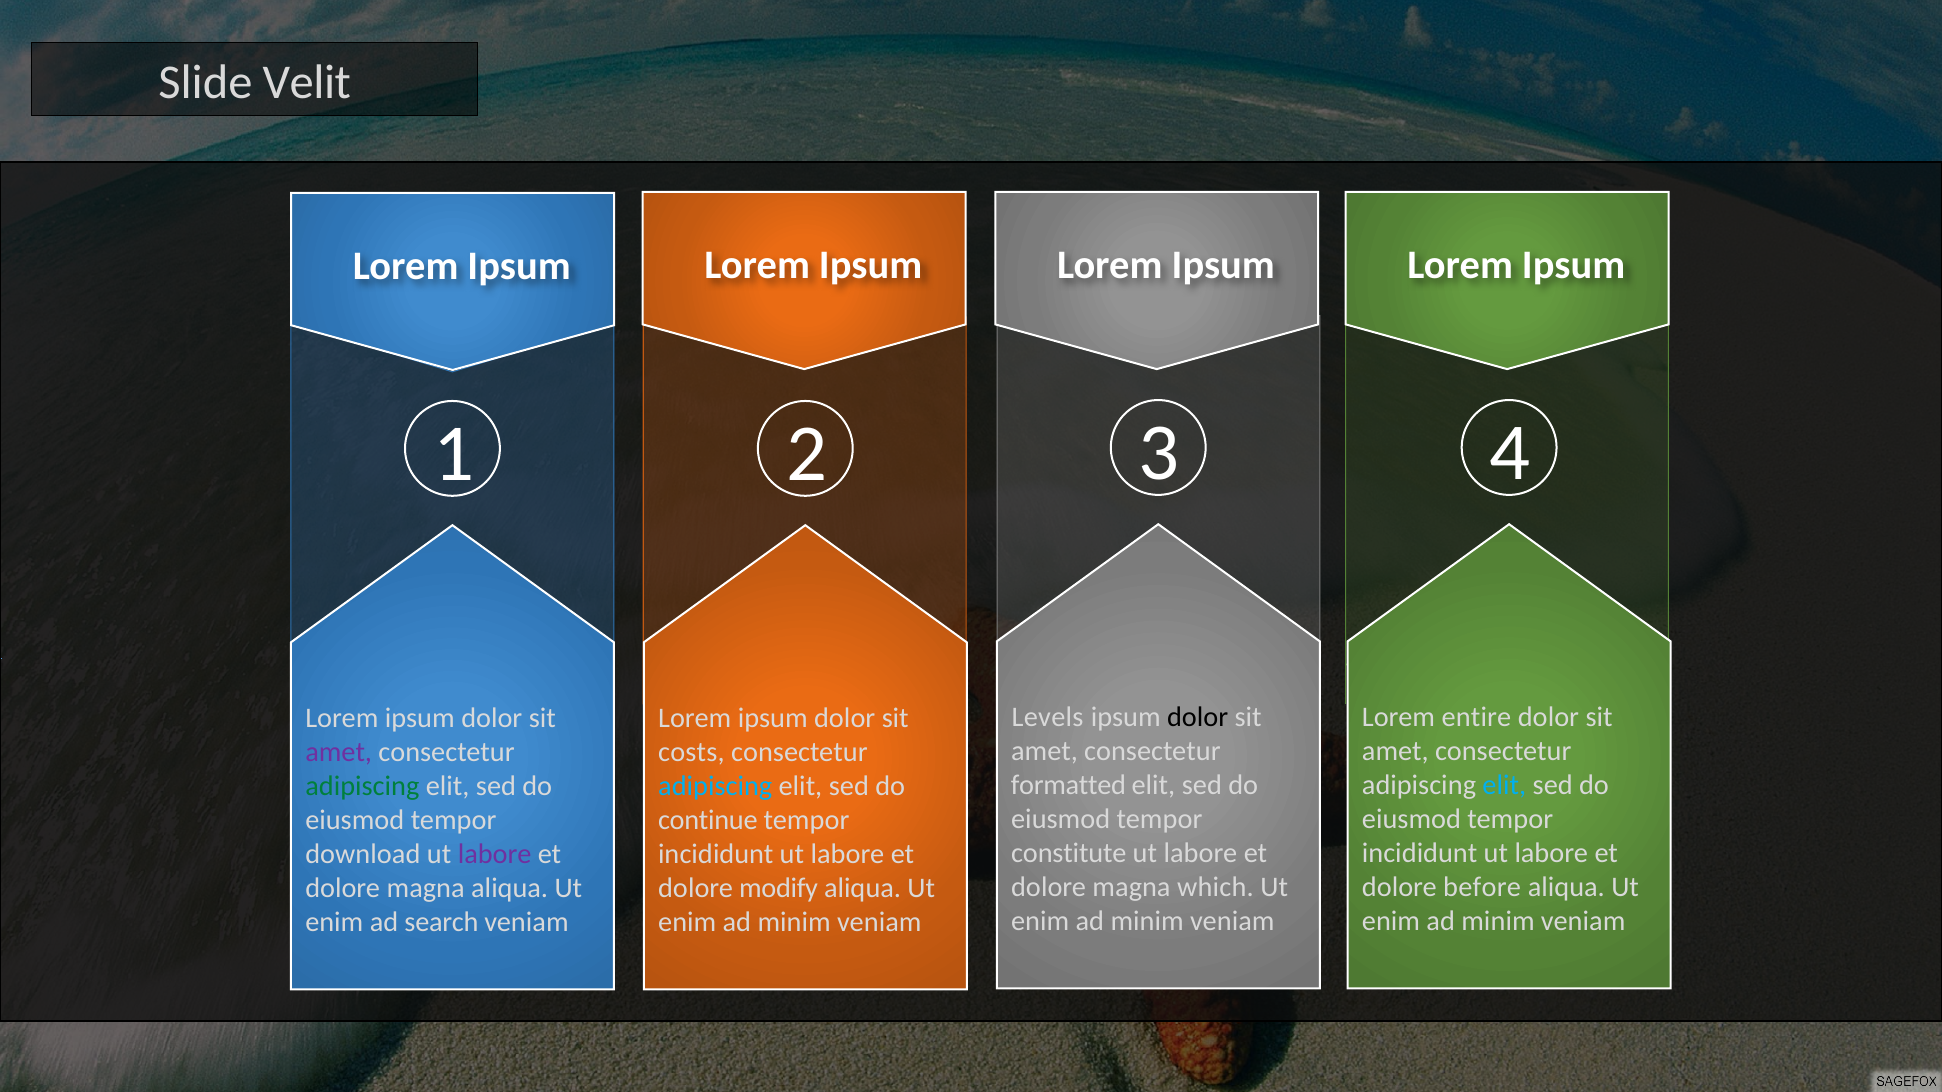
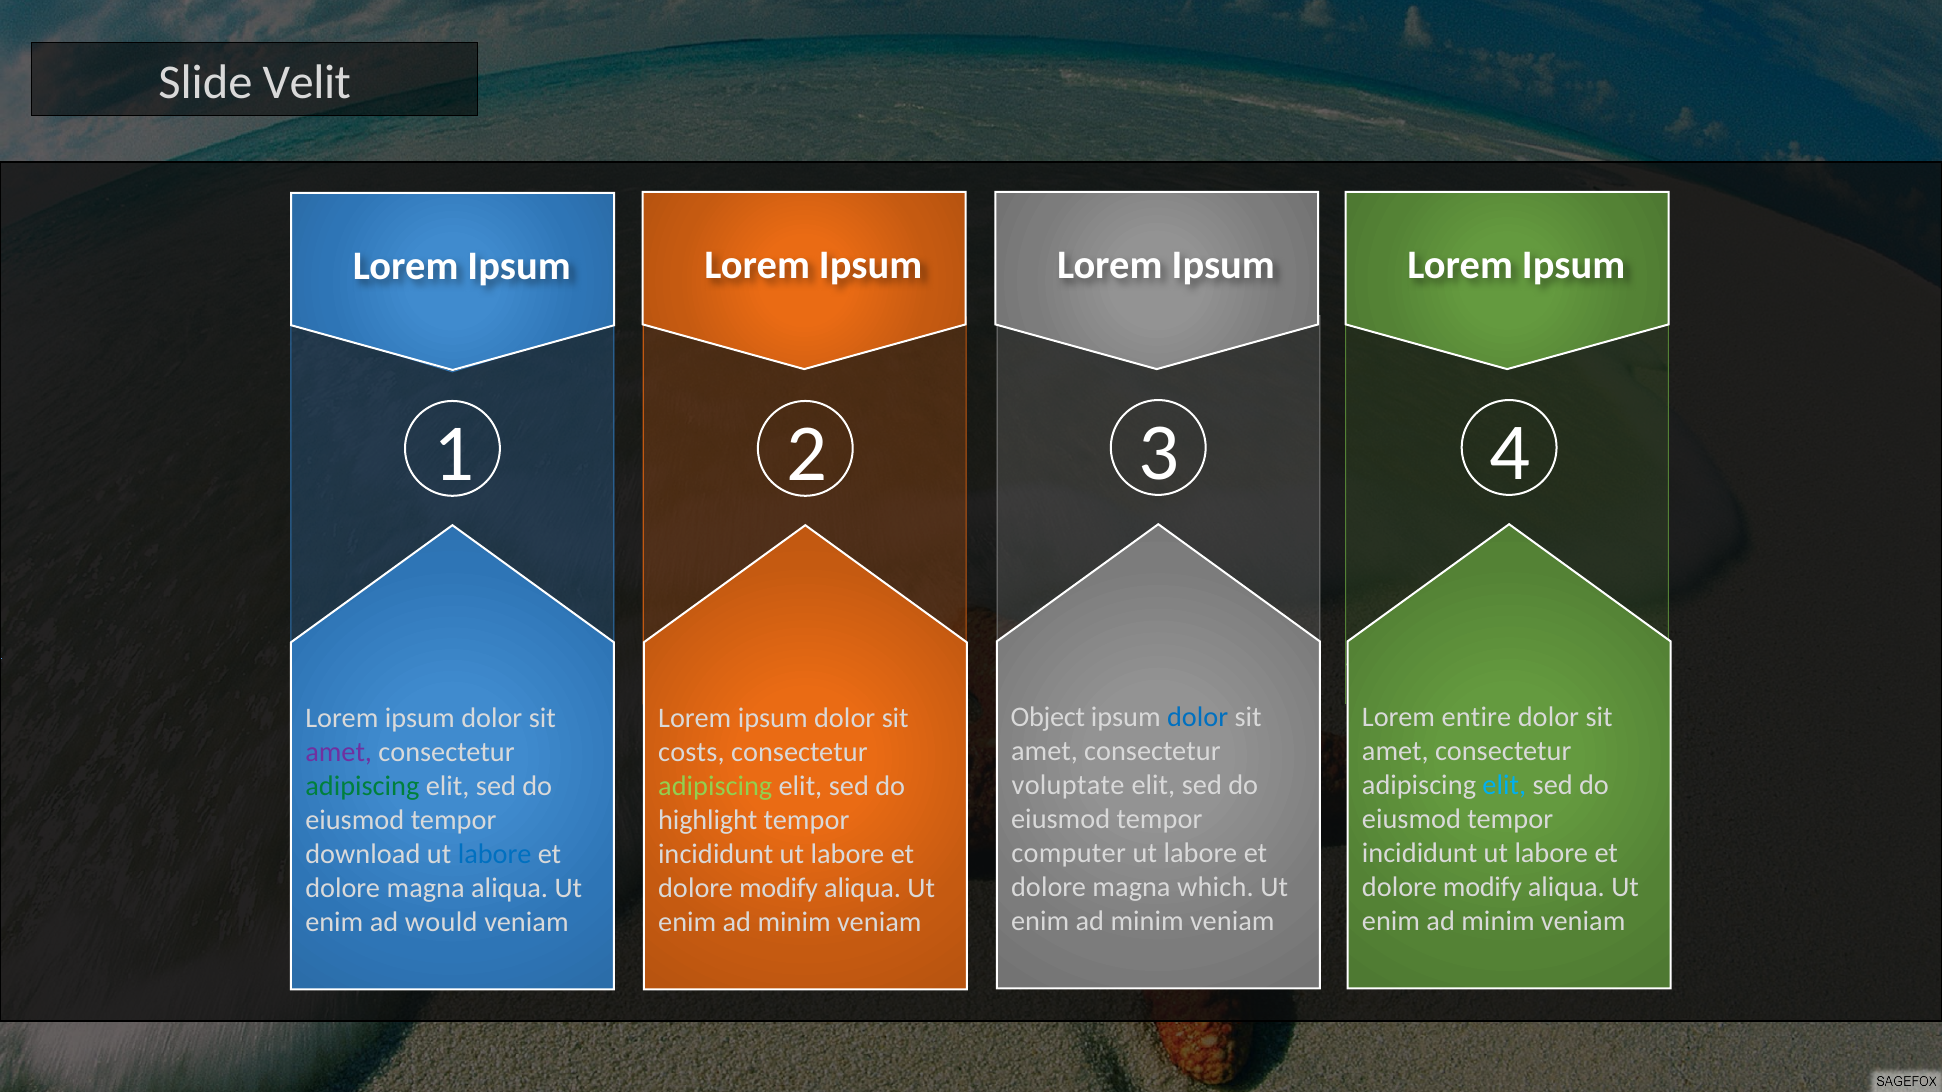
Levels: Levels -> Object
dolor at (1198, 718) colour: black -> blue
formatted: formatted -> voluptate
adipiscing at (715, 787) colour: light blue -> light green
continue: continue -> highlight
constitute: constitute -> computer
labore at (495, 855) colour: purple -> blue
before at (1482, 888): before -> modify
search: search -> would
